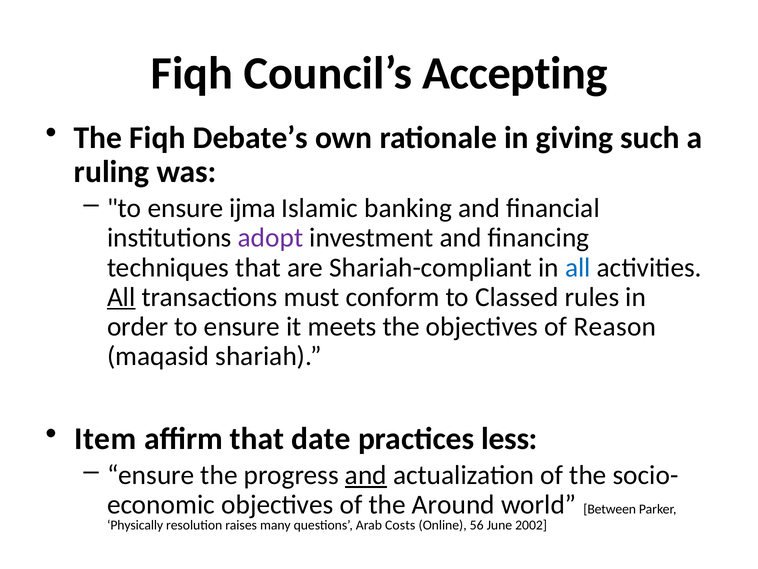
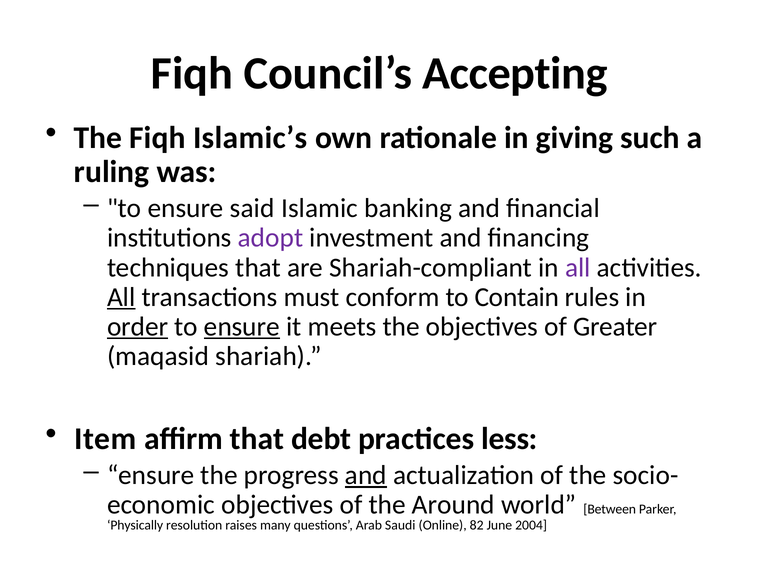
Debate’s: Debate’s -> Islamic’s
ijma: ijma -> said
all at (578, 267) colour: blue -> purple
Classed: Classed -> Contain
order underline: none -> present
ensure at (242, 326) underline: none -> present
Reason: Reason -> Greater
date: date -> debt
Costs: Costs -> Saudi
56: 56 -> 82
2002: 2002 -> 2004
